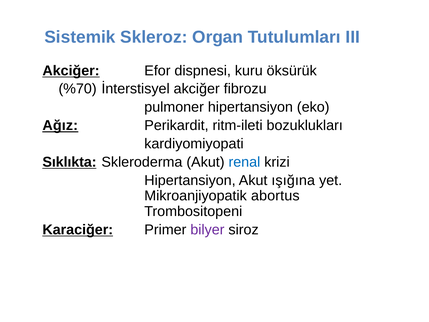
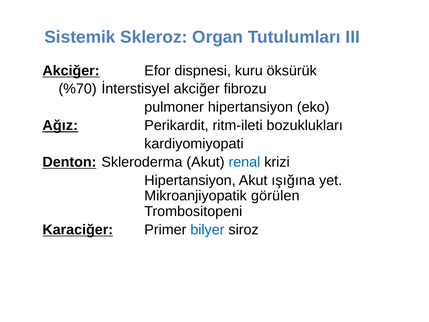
Sıklıkta: Sıklıkta -> Denton
abortus: abortus -> görülen
bilyer colour: purple -> blue
